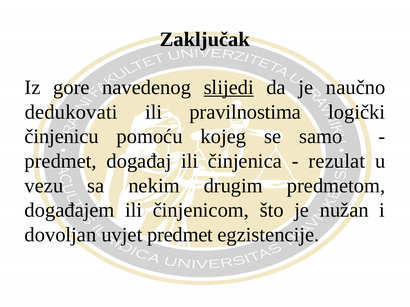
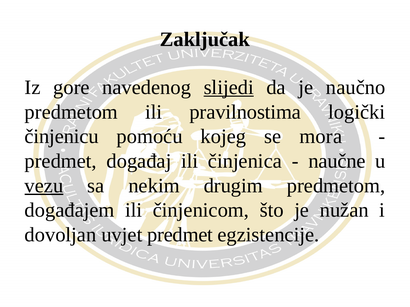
dedukovati at (71, 112): dedukovati -> predmetom
samo: samo -> mora
rezulat: rezulat -> naučne
vezu underline: none -> present
